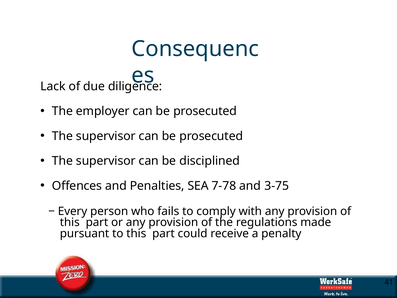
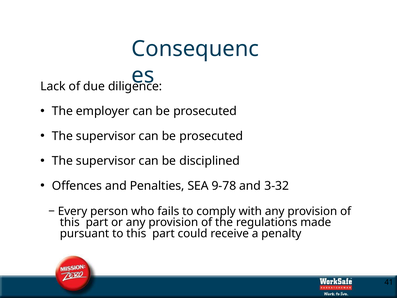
7-78: 7-78 -> 9-78
3-75: 3-75 -> 3-32
